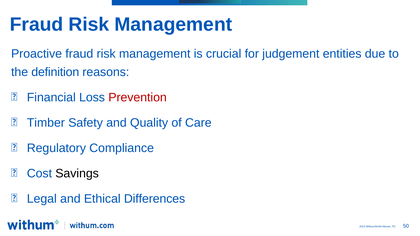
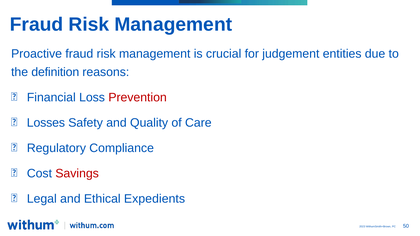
Timber: Timber -> Losses
Savings colour: black -> red
Differences: Differences -> Expedients
